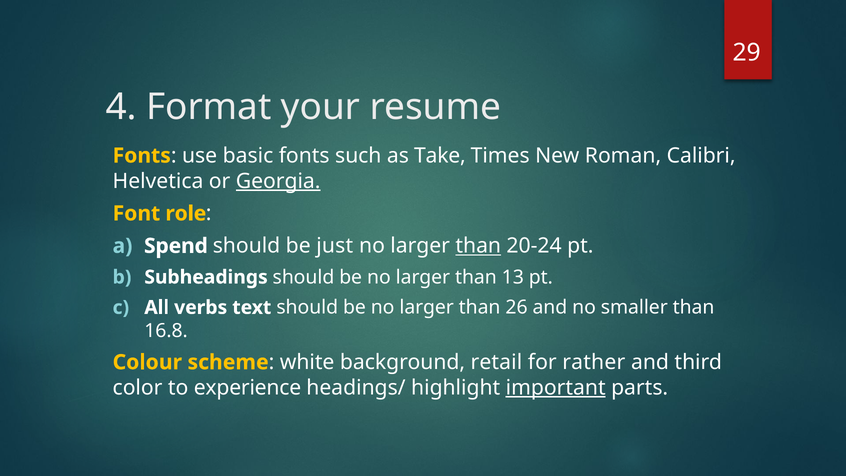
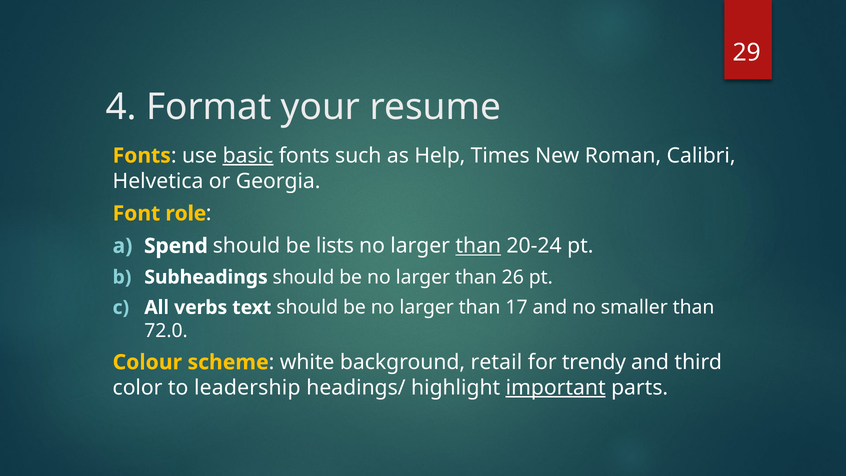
basic underline: none -> present
Take: Take -> Help
Georgia underline: present -> none
just: just -> lists
13: 13 -> 26
26: 26 -> 17
16.8: 16.8 -> 72.0
rather: rather -> trendy
experience: experience -> leadership
